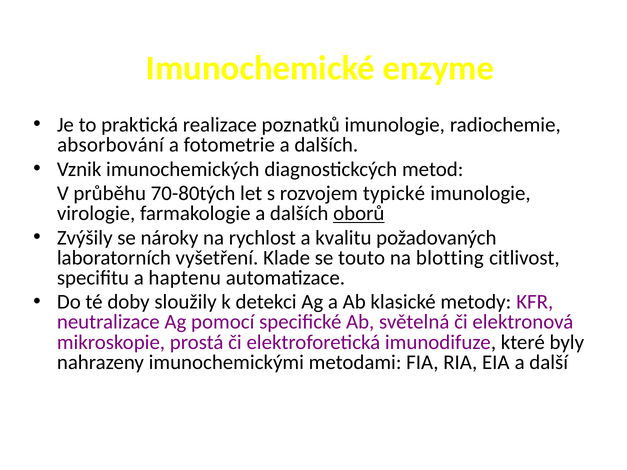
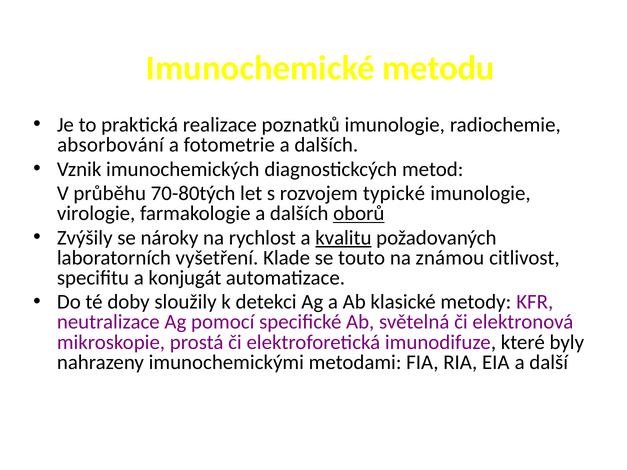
enzyme: enzyme -> metodu
kvalitu underline: none -> present
blotting: blotting -> známou
haptenu: haptenu -> konjugát
